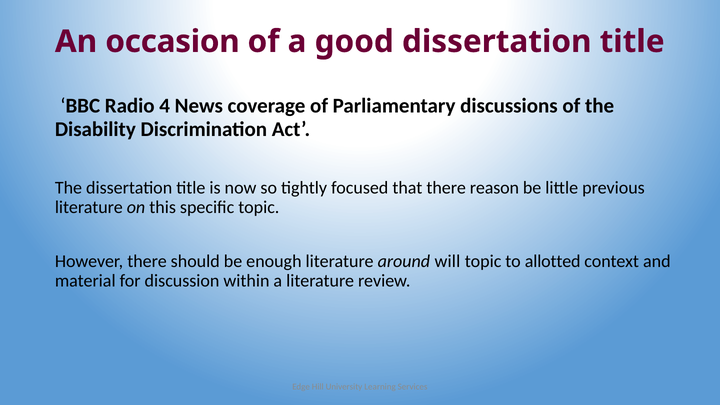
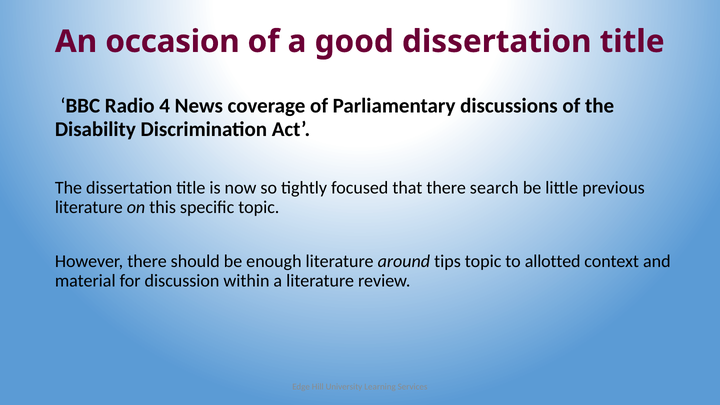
reason: reason -> search
will: will -> tips
